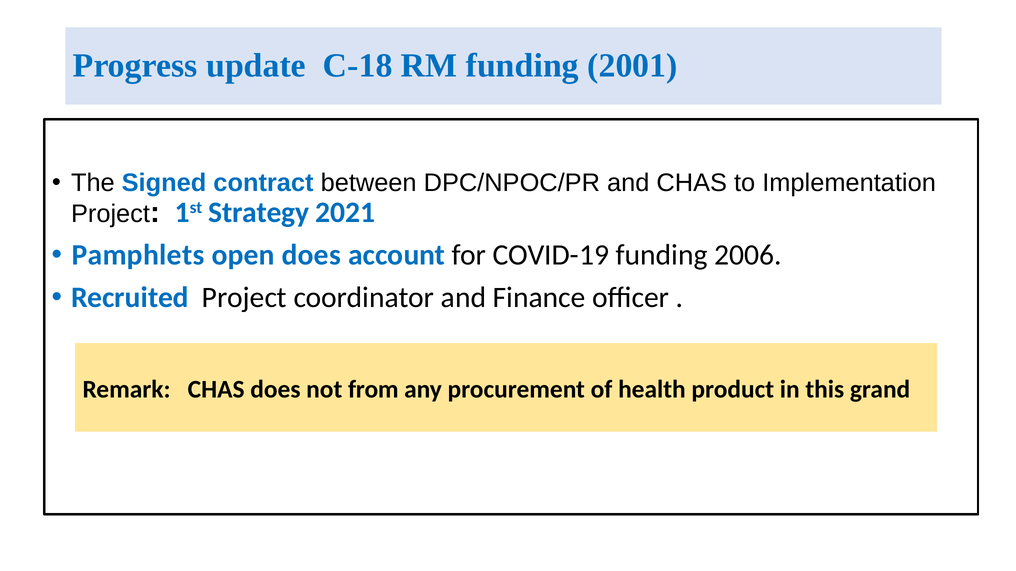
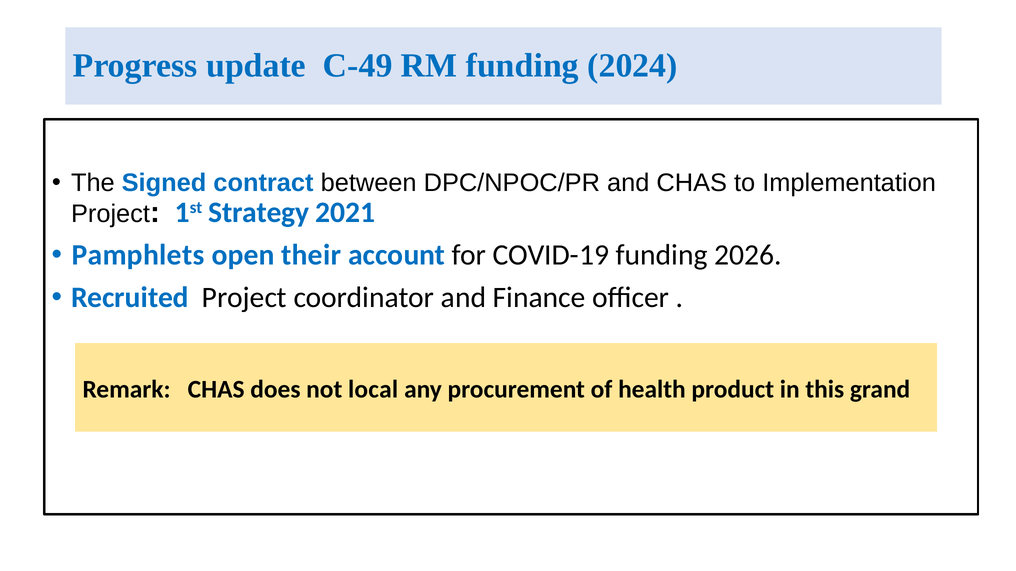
C-18: C-18 -> C-49
2001: 2001 -> 2024
open does: does -> their
2006: 2006 -> 2026
from: from -> local
